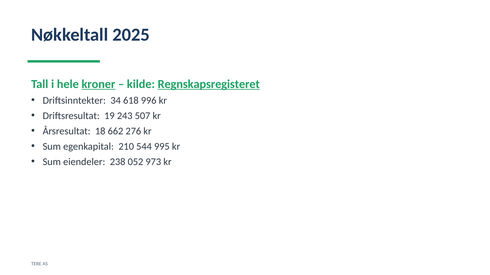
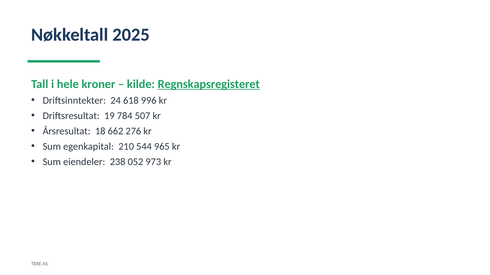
kroner underline: present -> none
34: 34 -> 24
243: 243 -> 784
995: 995 -> 965
